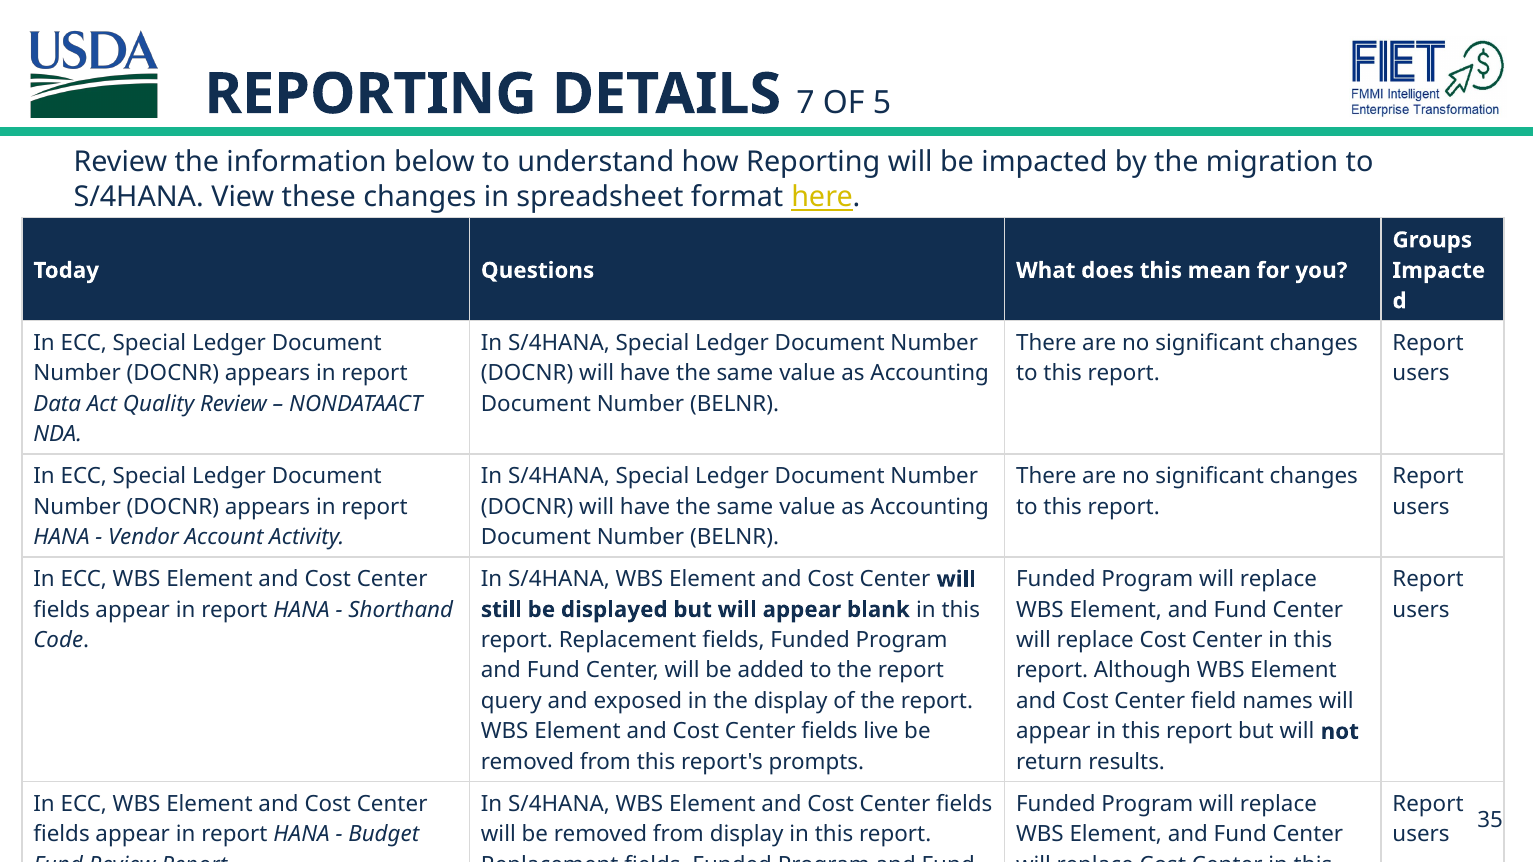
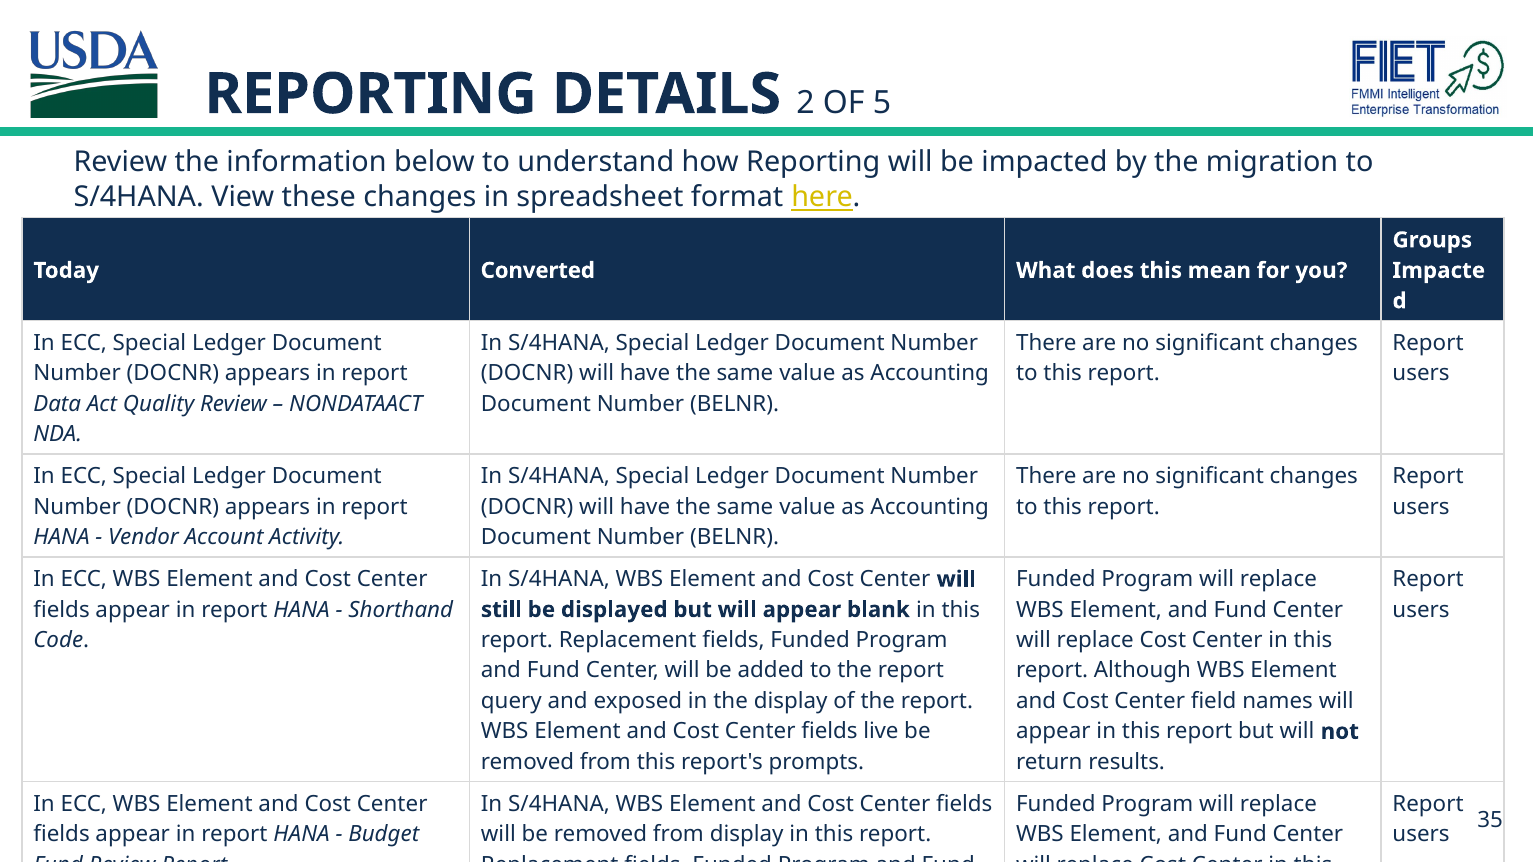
7: 7 -> 2
Questions: Questions -> Converted
